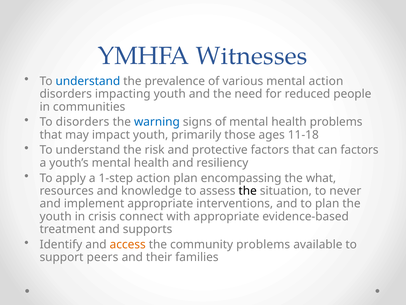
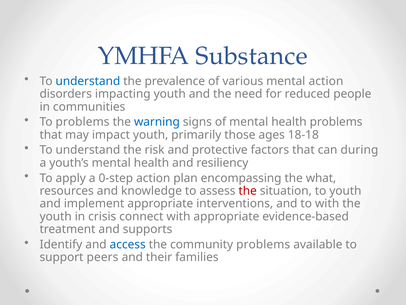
Witnesses: Witnesses -> Substance
To disorders: disorders -> problems
11-18: 11-18 -> 18-18
can factors: factors -> during
1-step: 1-step -> 0-step
the at (248, 191) colour: black -> red
to never: never -> youth
to plan: plan -> with
access colour: orange -> blue
